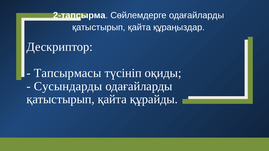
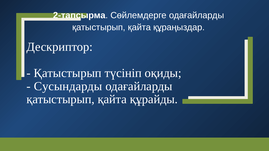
Тапсырмасы at (68, 73): Тапсырмасы -> Қатыстырып
